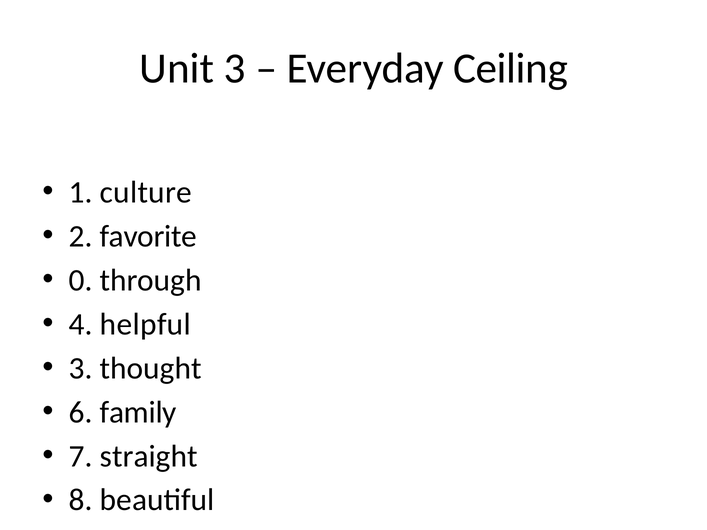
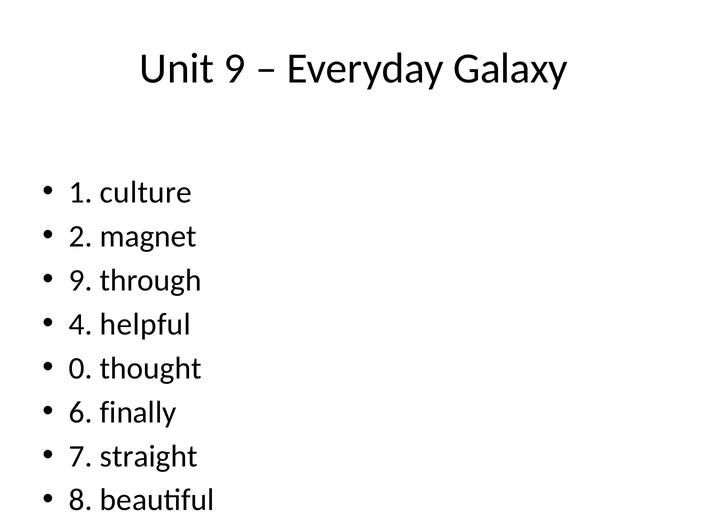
Unit 3: 3 -> 9
Ceiling: Ceiling -> Galaxy
favorite: favorite -> magnet
0 at (81, 280): 0 -> 9
3 at (81, 368): 3 -> 0
6 family: family -> finally
